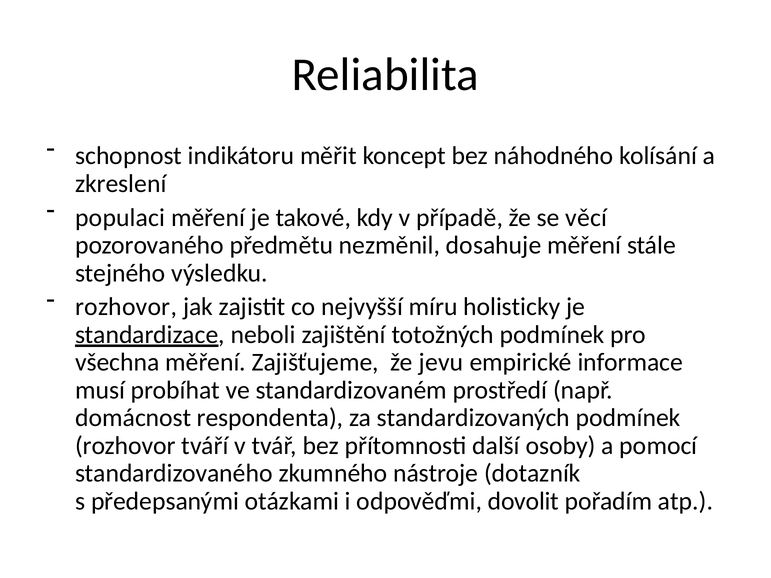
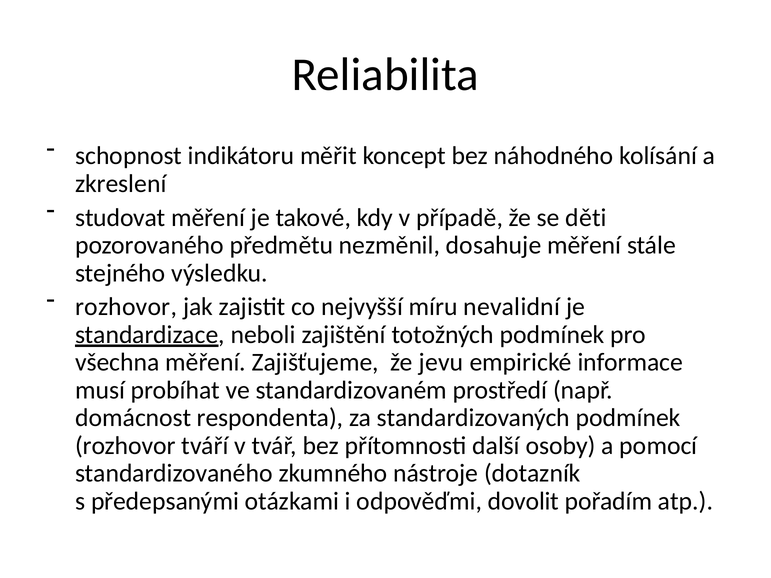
populaci: populaci -> studovat
věcí: věcí -> děti
holisticky: holisticky -> nevalidní
